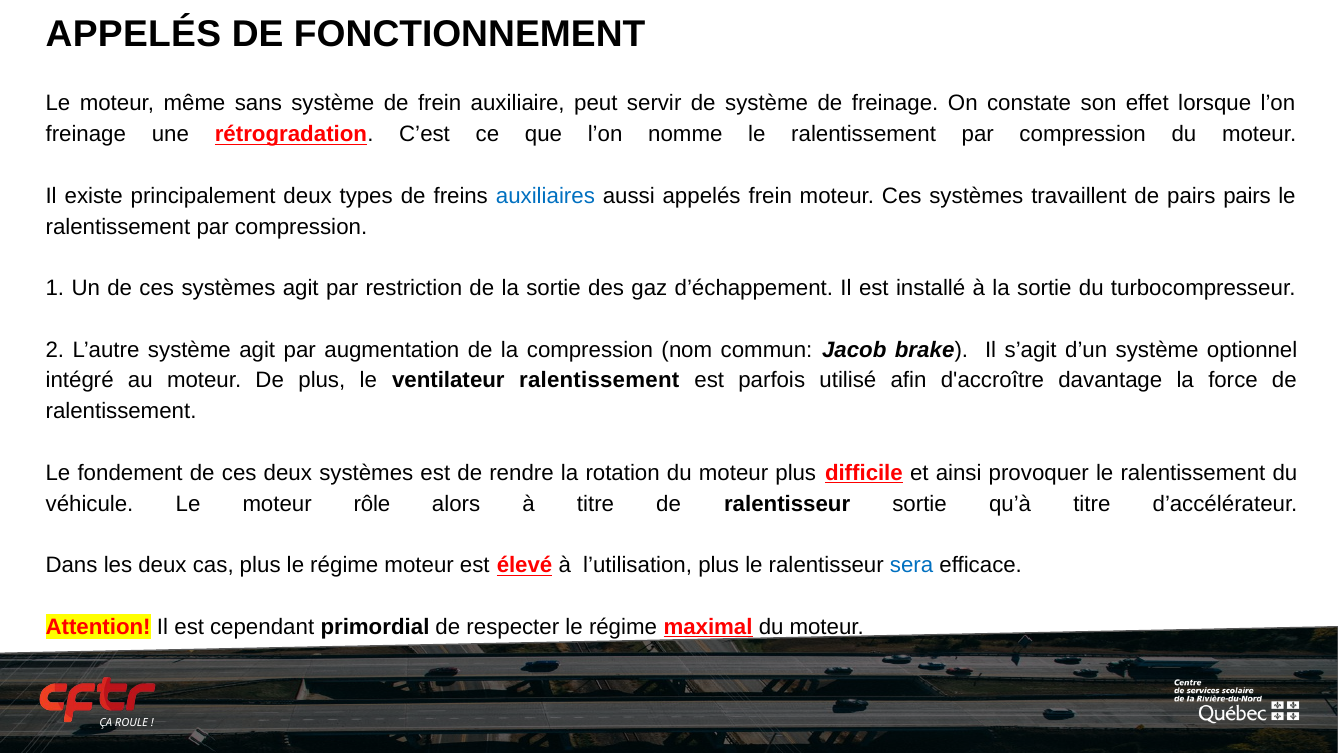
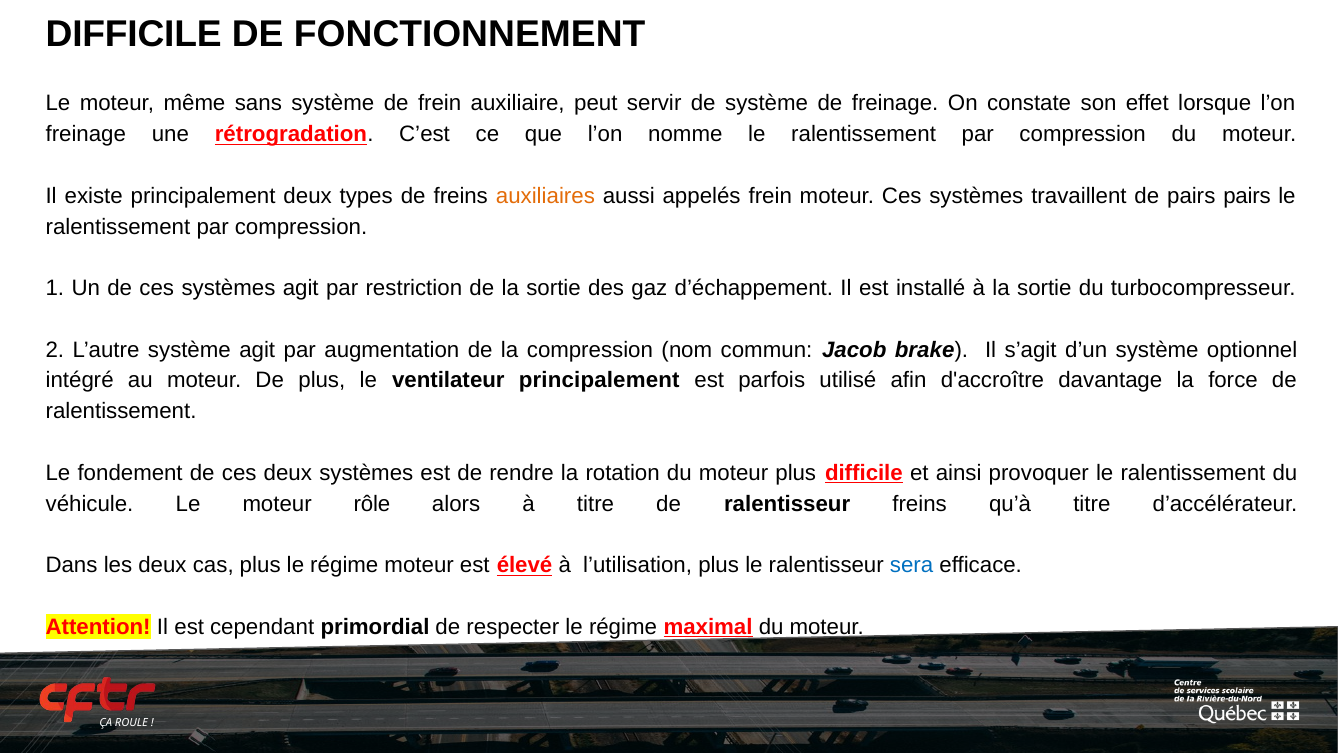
APPELÉS at (133, 34): APPELÉS -> DIFFICILE
auxiliaires colour: blue -> orange
ventilateur ralentissement: ralentissement -> principalement
ralentisseur sortie: sortie -> freins
